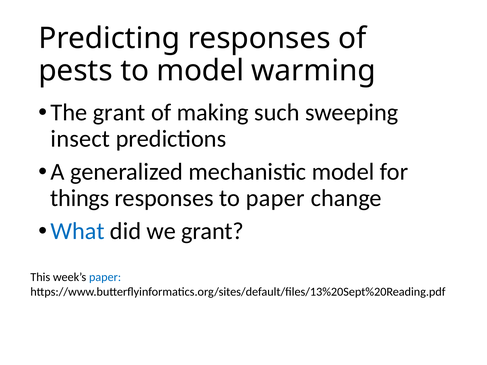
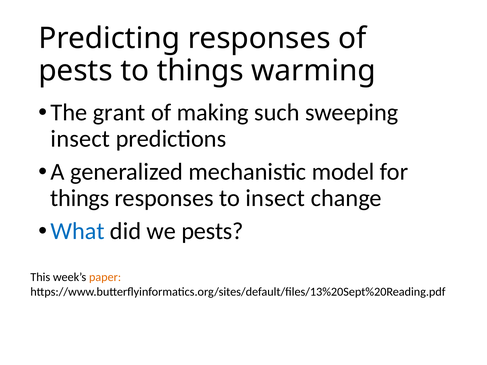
to model: model -> things
to paper: paper -> insect
we grant: grant -> pests
paper at (105, 277) colour: blue -> orange
